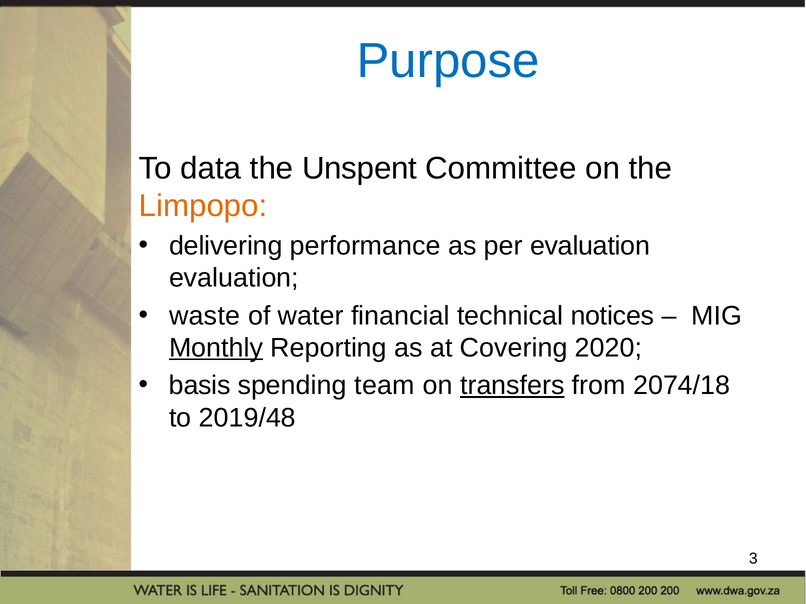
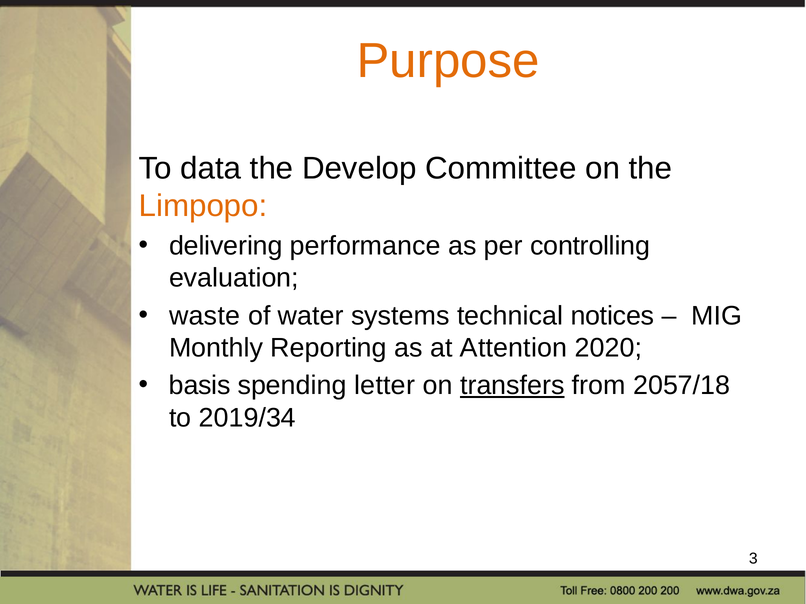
Purpose colour: blue -> orange
Unspent: Unspent -> Develop
per evaluation: evaluation -> controlling
financial: financial -> systems
Monthly underline: present -> none
Covering: Covering -> Attention
team: team -> letter
2074/18: 2074/18 -> 2057/18
2019/48: 2019/48 -> 2019/34
